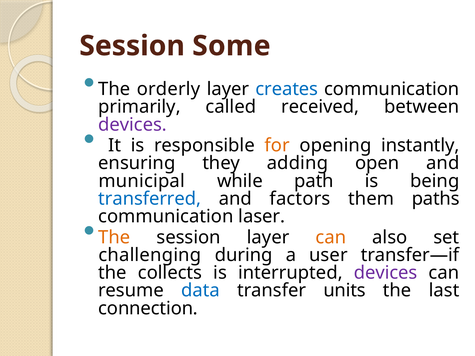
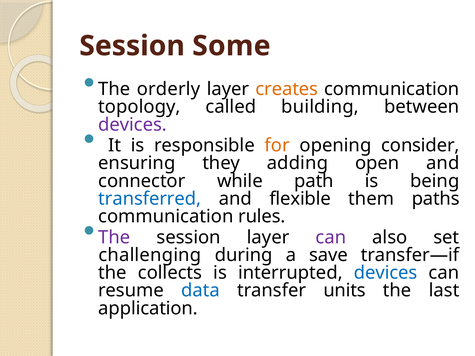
creates colour: blue -> orange
primarily: primarily -> topology
received: received -> building
instantly: instantly -> consider
municipal: municipal -> connector
factors: factors -> flexible
laser: laser -> rules
The at (114, 237) colour: orange -> purple
can at (331, 237) colour: orange -> purple
user: user -> save
devices at (386, 273) colour: purple -> blue
connection: connection -> application
